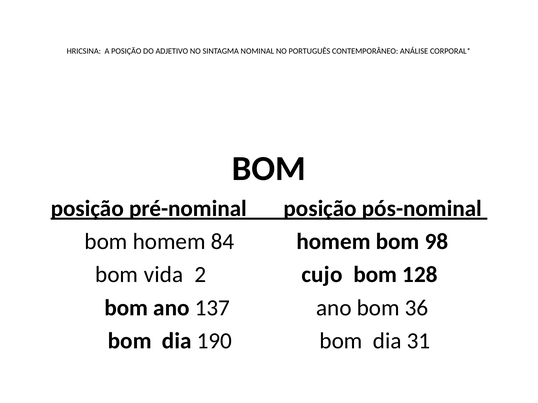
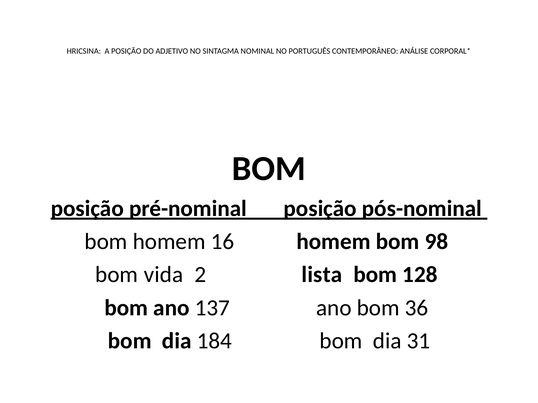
84: 84 -> 16
cujo: cujo -> lista
190: 190 -> 184
